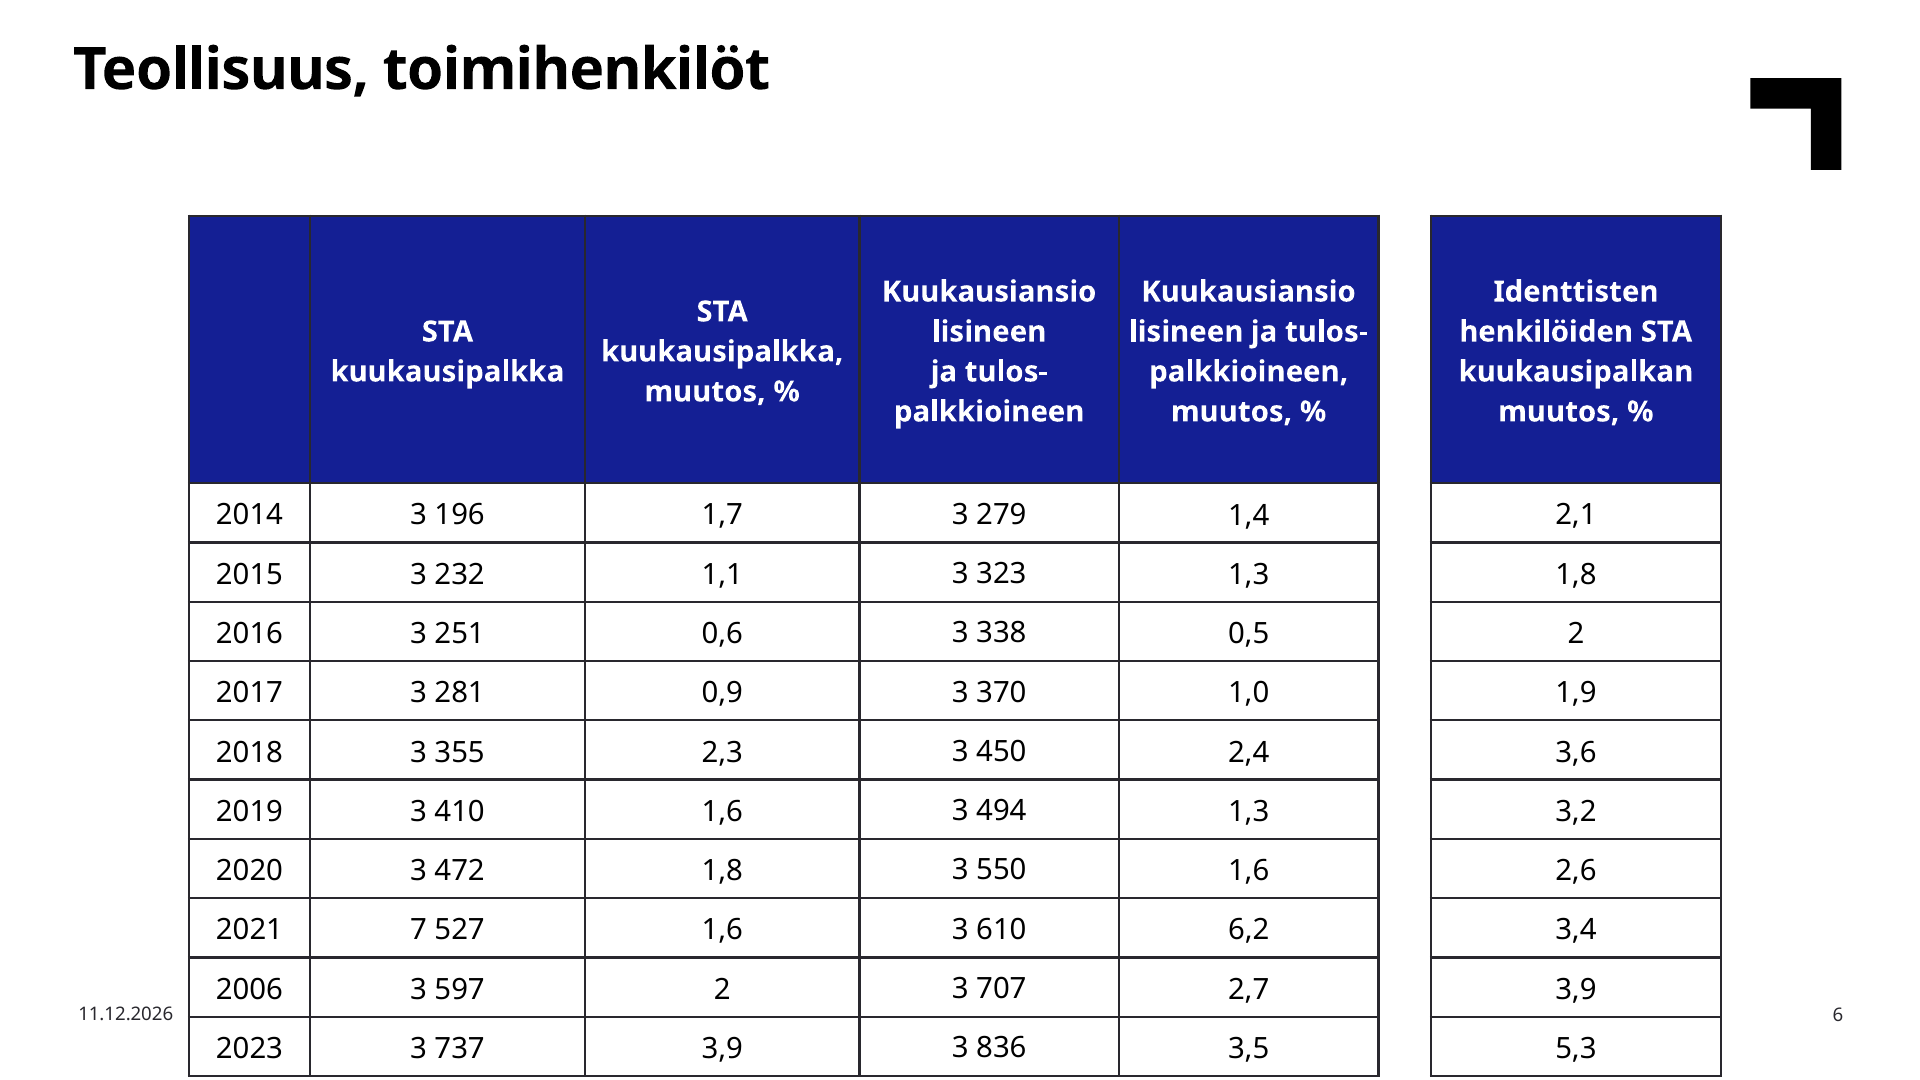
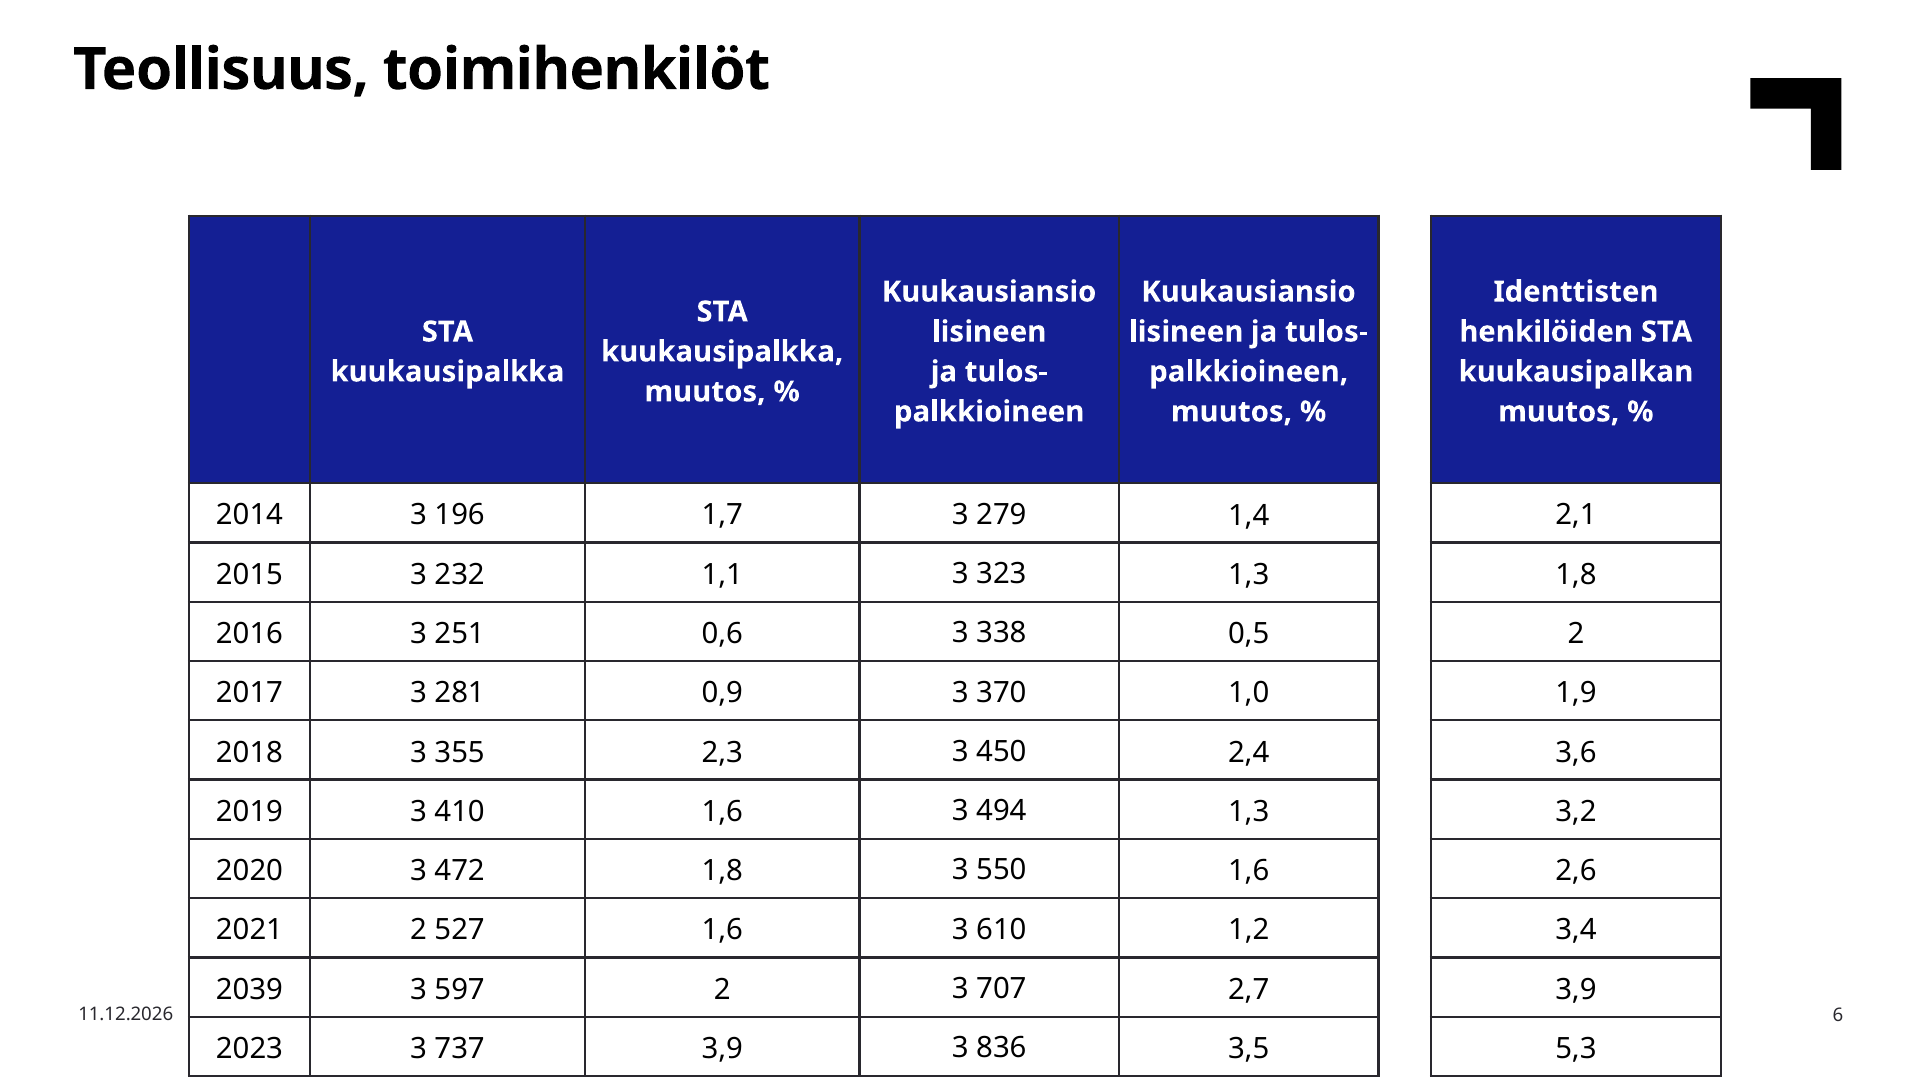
2021 7: 7 -> 2
6,2: 6,2 -> 1,2
2006: 2006 -> 2039
